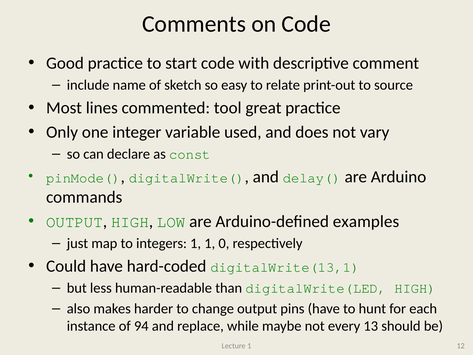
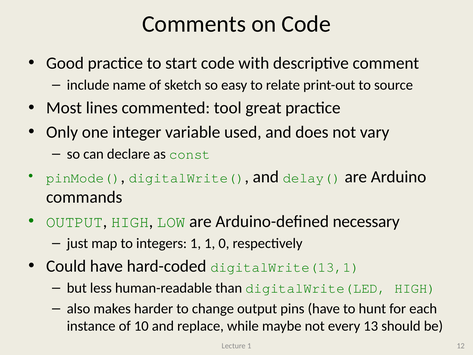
examples: examples -> necessary
94: 94 -> 10
